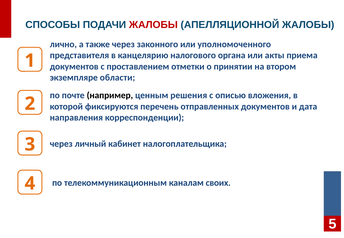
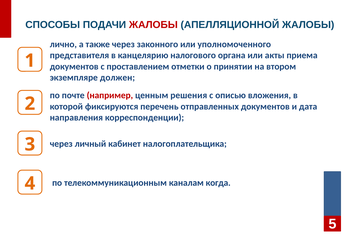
области: области -> должен
например colour: black -> red
своих: своих -> когда
